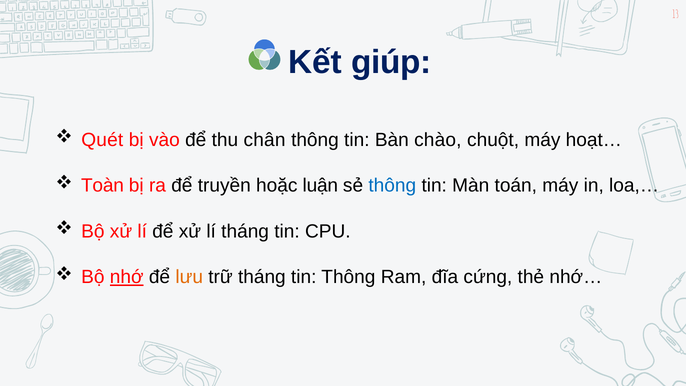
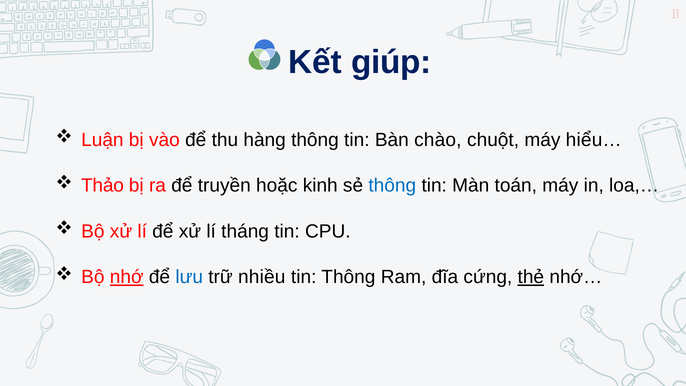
Quét: Quét -> Luận
chân: chân -> hàng
hoạt…: hoạt… -> hiểu…
Toàn: Toàn -> Thảo
luận: luận -> kinh
lưu colour: orange -> blue
trữ tháng: tháng -> nhiều
thẻ underline: none -> present
